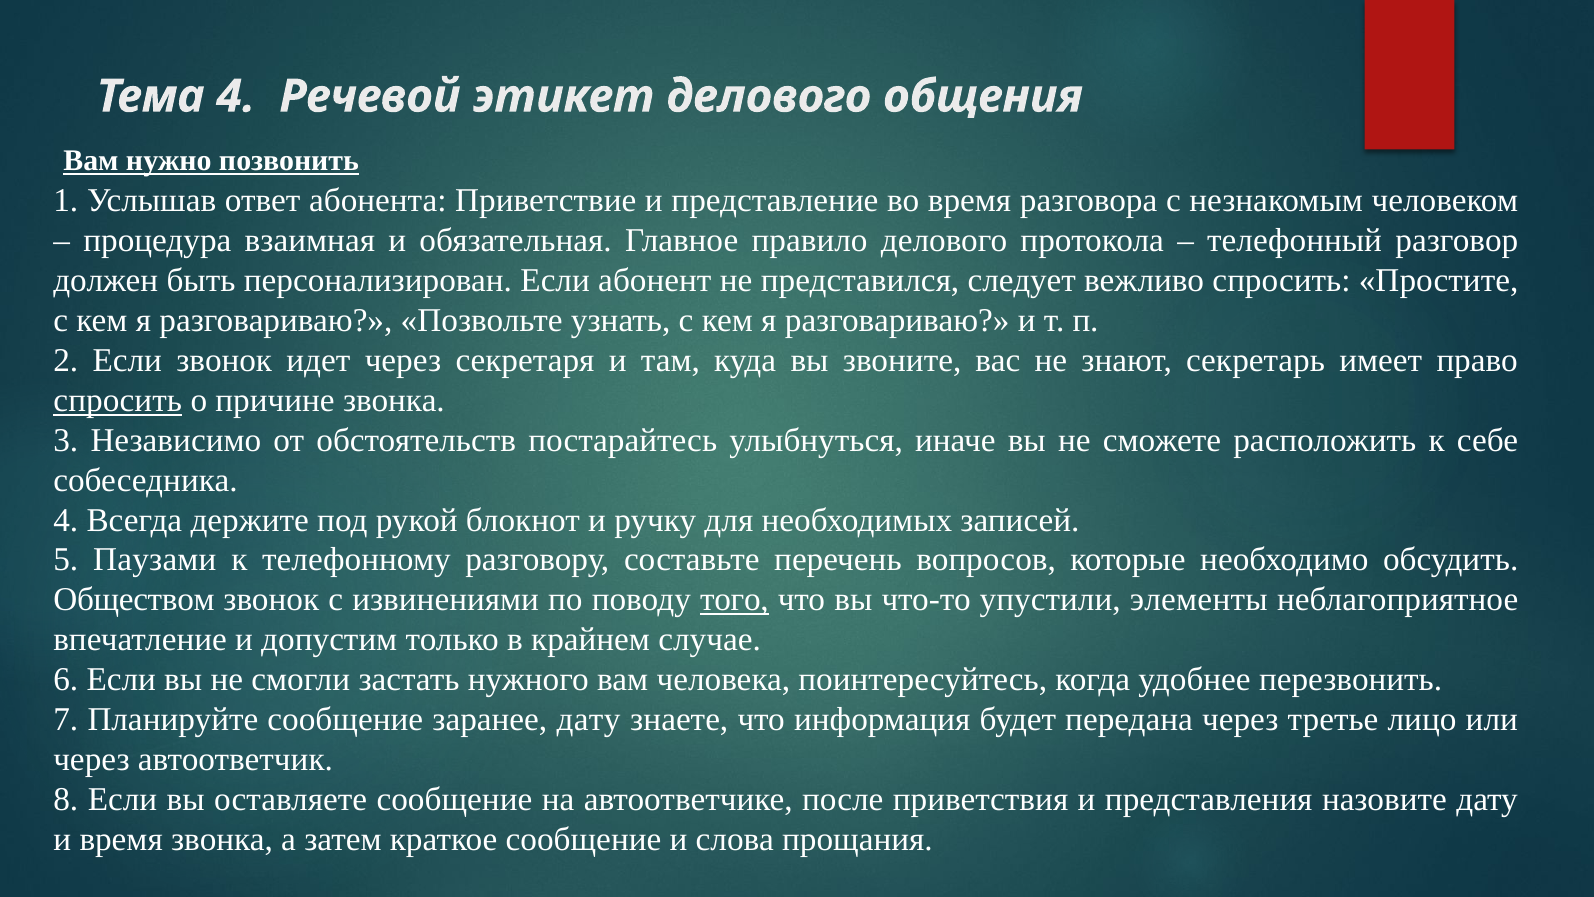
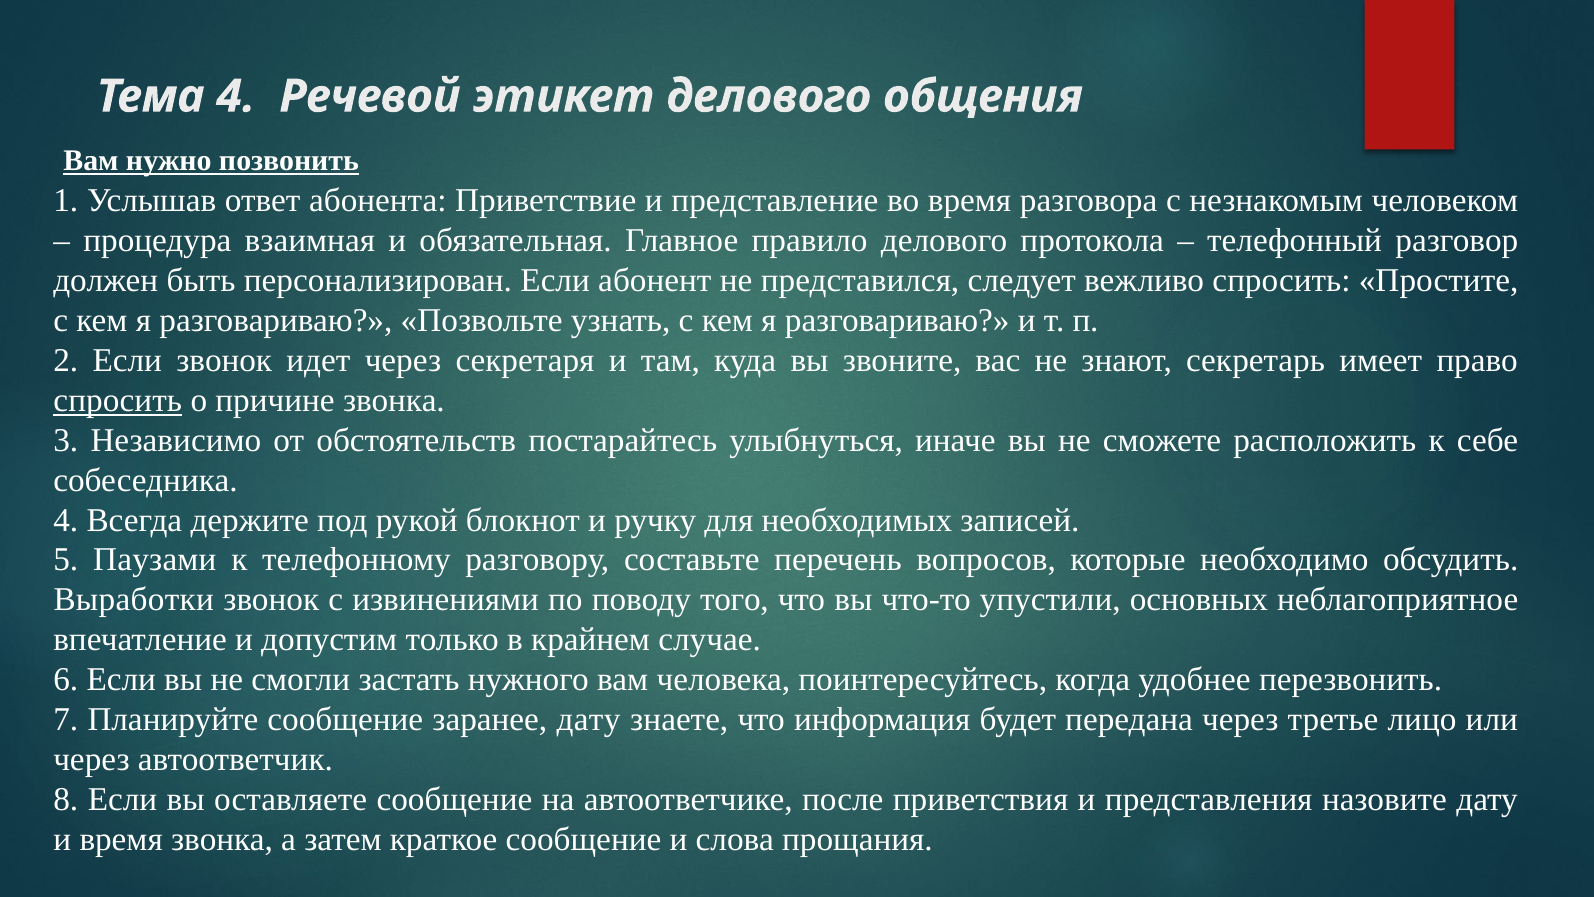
Обществом: Обществом -> Выработки
того underline: present -> none
элементы: элементы -> основных
